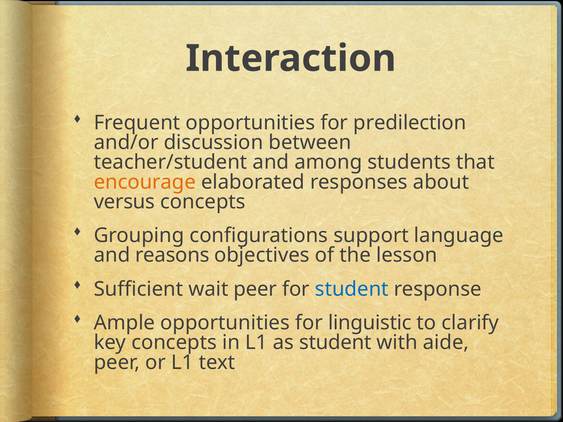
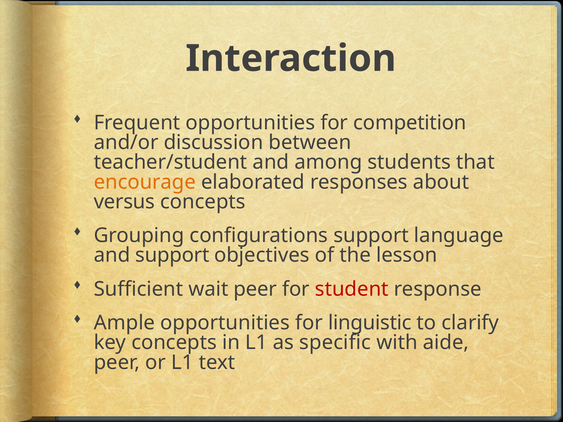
predilection: predilection -> competition
and reasons: reasons -> support
student at (352, 289) colour: blue -> red
as student: student -> specific
